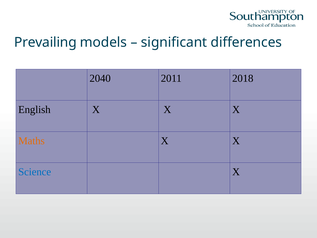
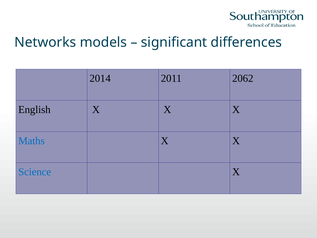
Prevailing: Prevailing -> Networks
2040: 2040 -> 2014
2018: 2018 -> 2062
Maths colour: orange -> blue
